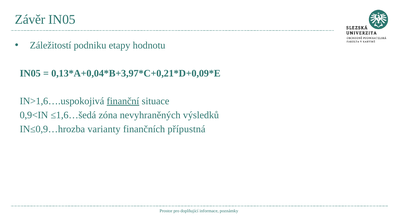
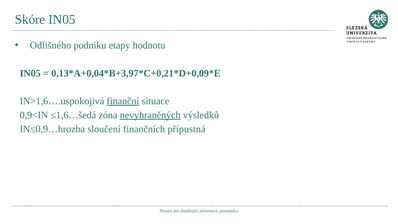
Závěr: Závěr -> Skóre
Záležitostí: Záležitostí -> Odlišného
nevyhraněných underline: none -> present
varianty: varianty -> sloučení
